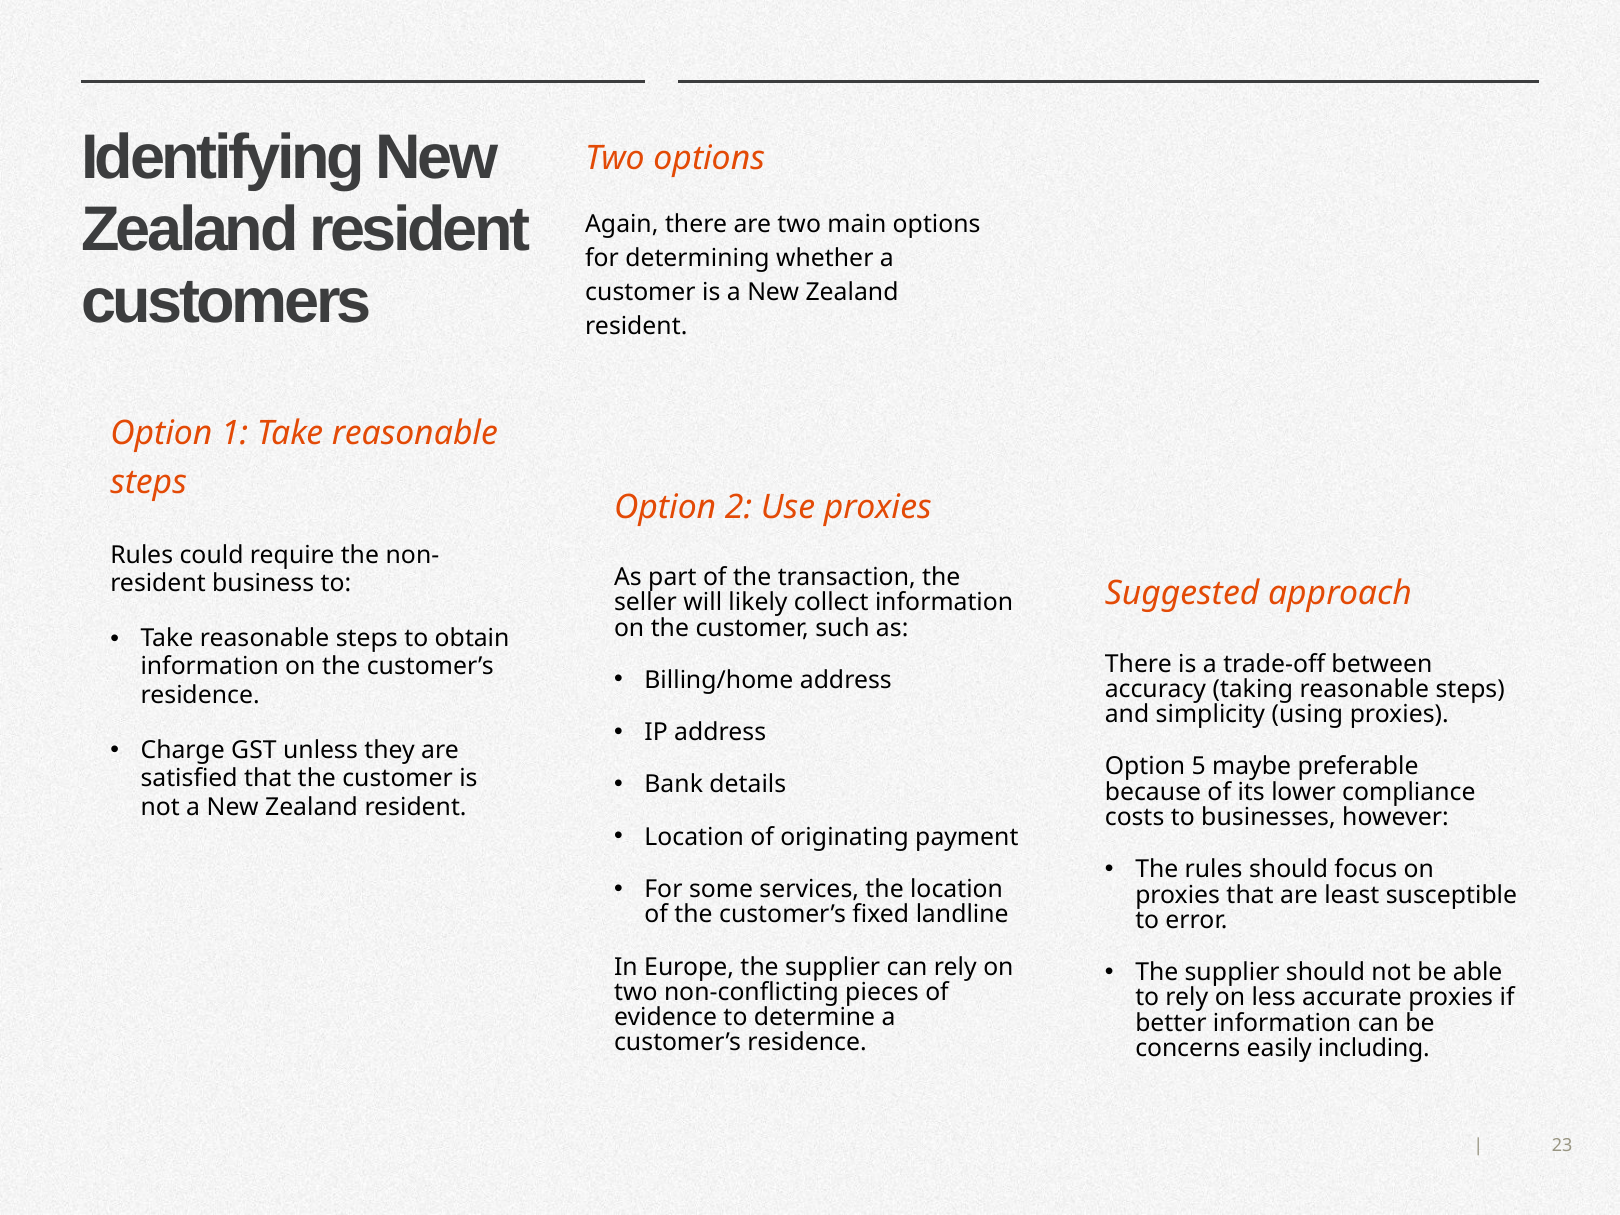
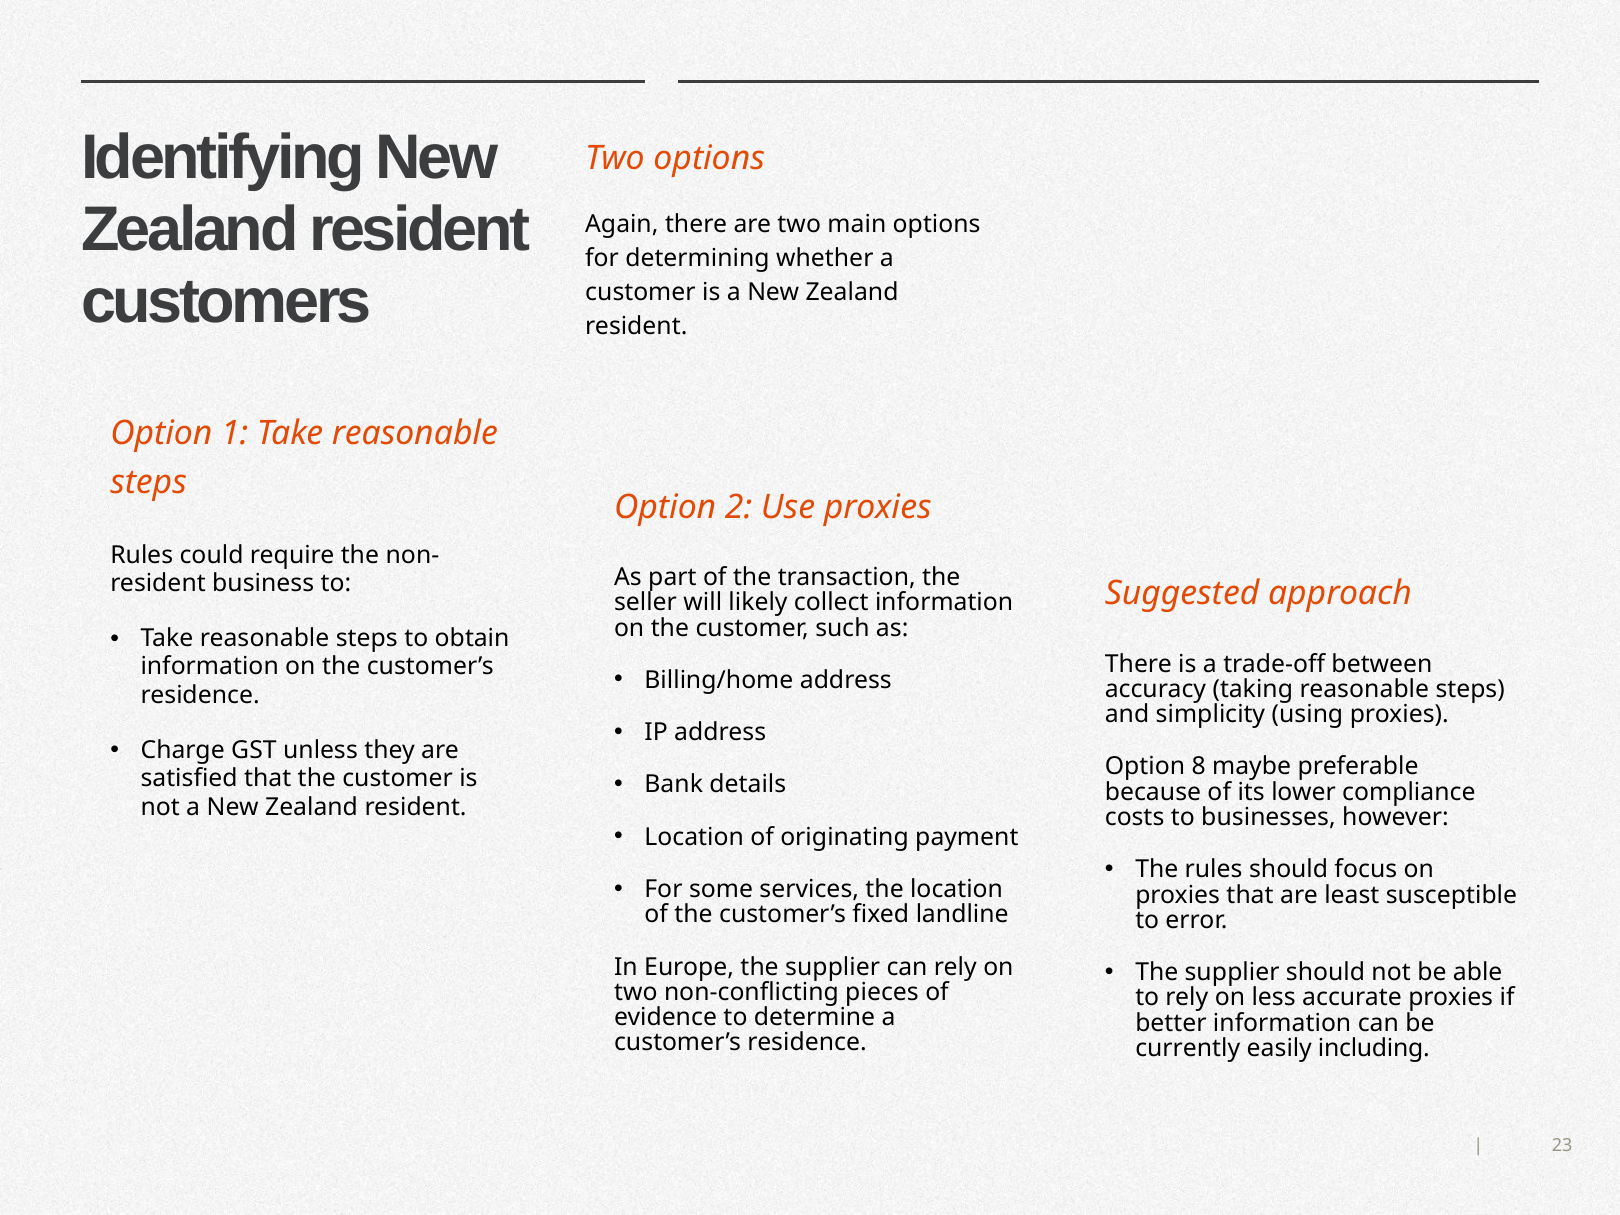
5: 5 -> 8
concerns: concerns -> currently
